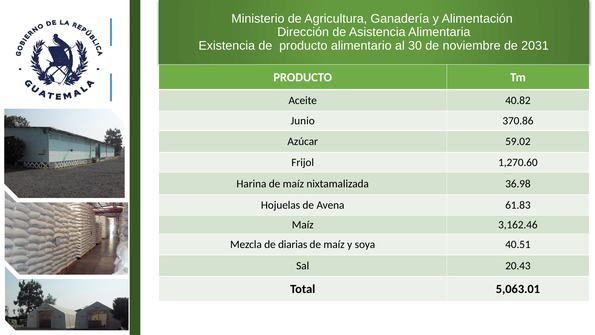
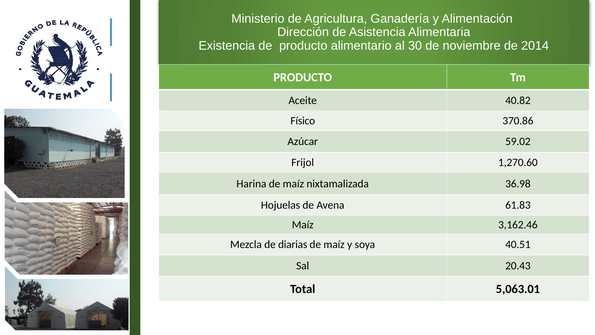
2031: 2031 -> 2014
Junio: Junio -> Físico
